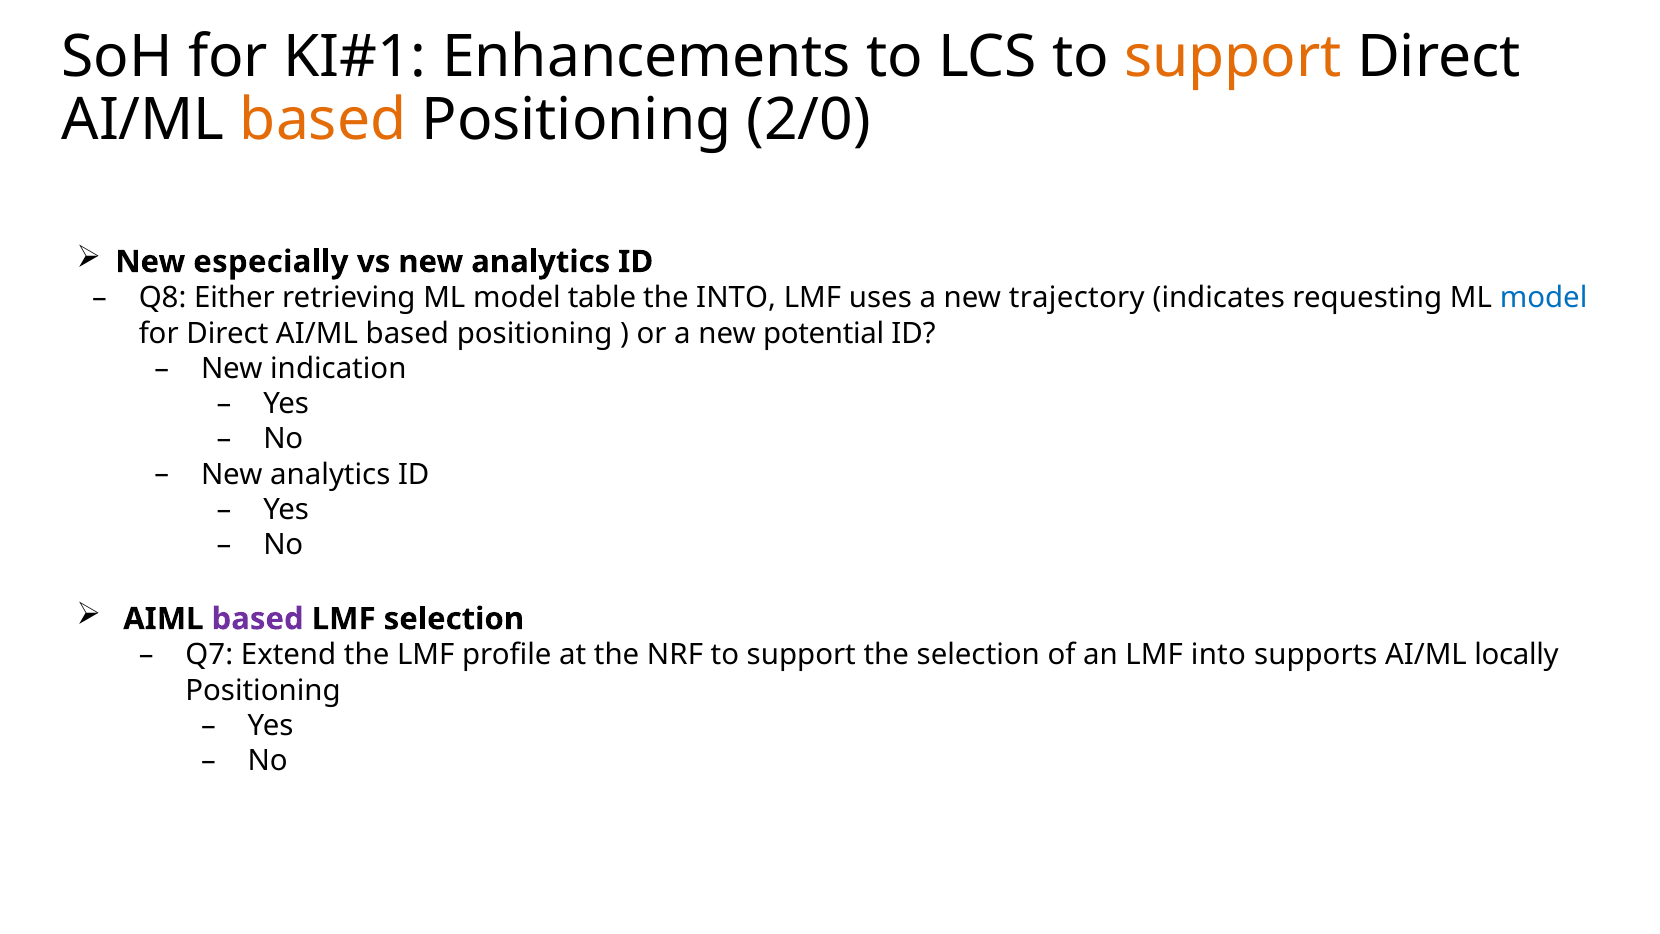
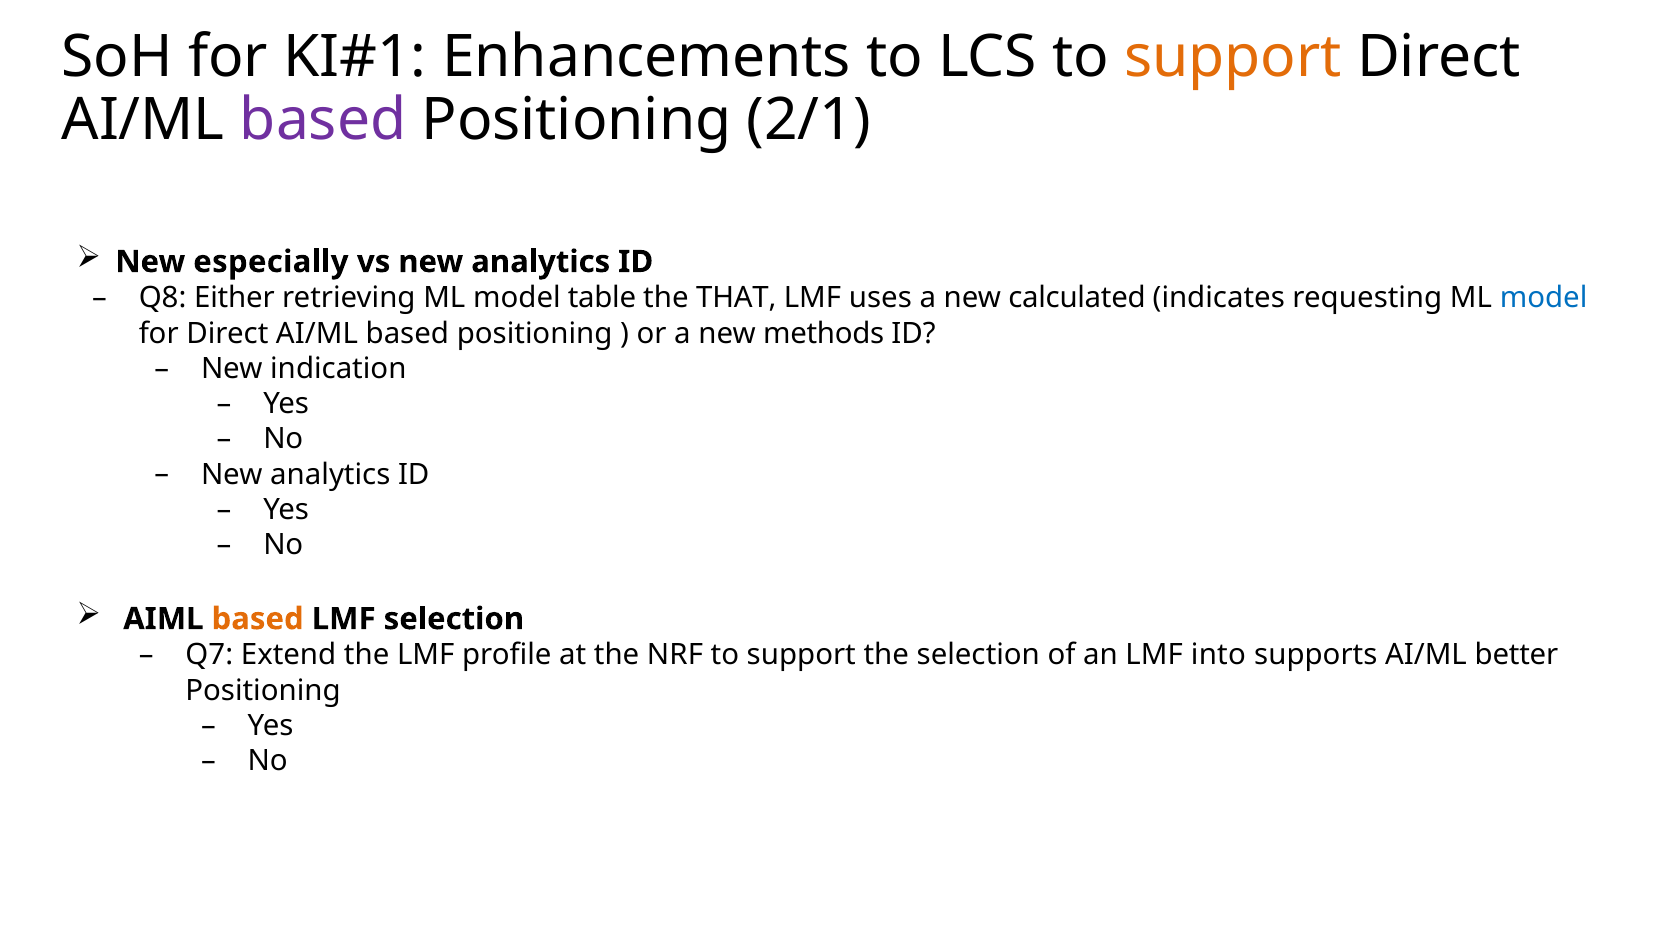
based at (323, 120) colour: orange -> purple
2/0: 2/0 -> 2/1
the INTO: INTO -> THAT
trajectory: trajectory -> calculated
potential: potential -> methods
based at (258, 619) colour: purple -> orange
locally: locally -> better
